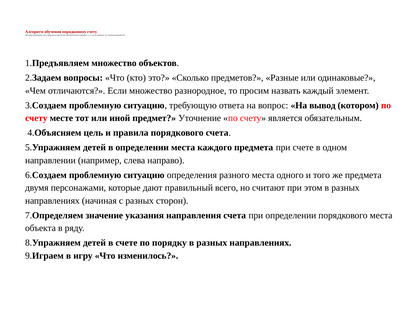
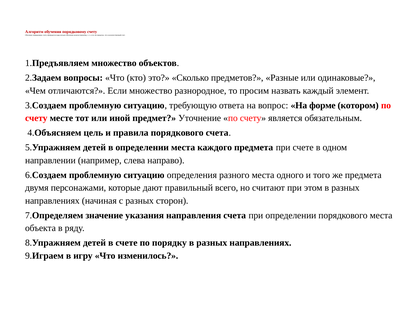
вывод: вывод -> форме
